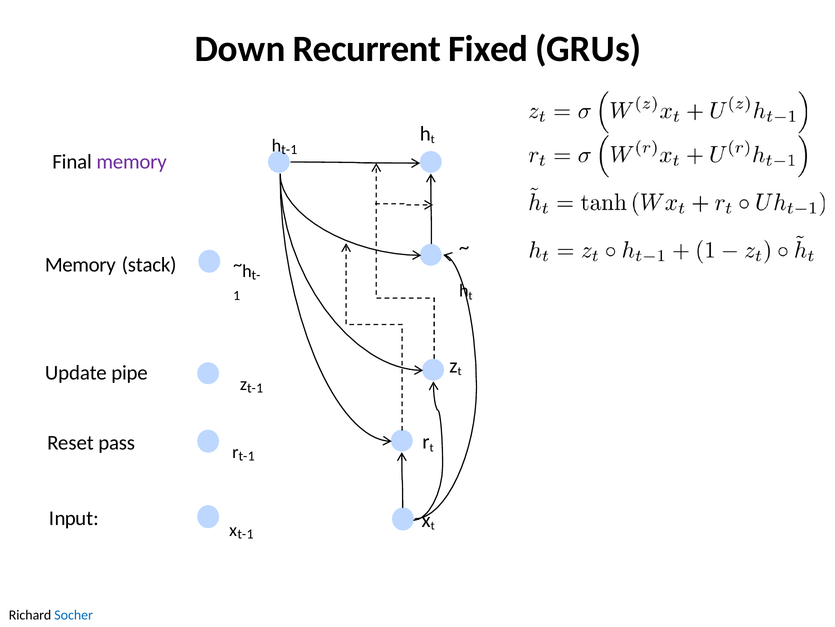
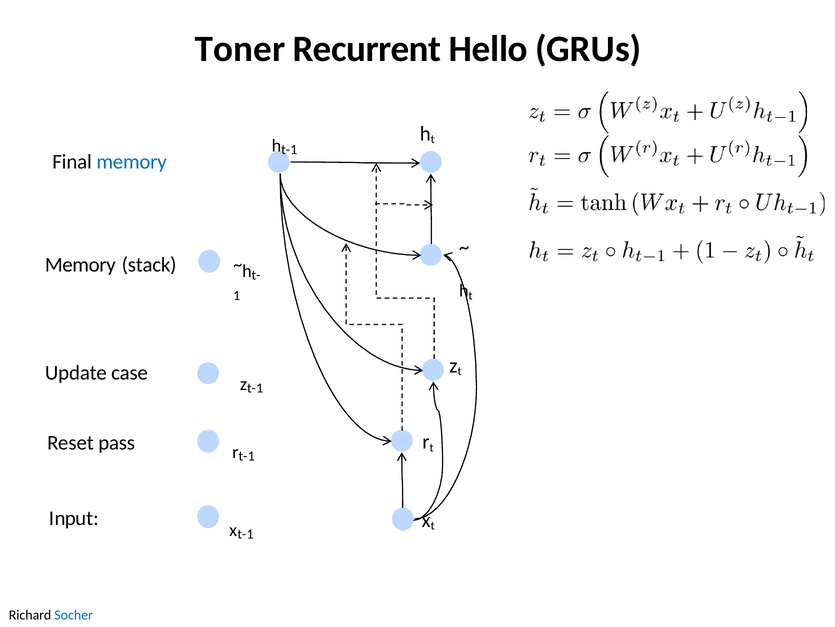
Down: Down -> Toner
Fixed: Fixed -> Hello
memory at (132, 161) colour: purple -> blue
pipe: pipe -> case
